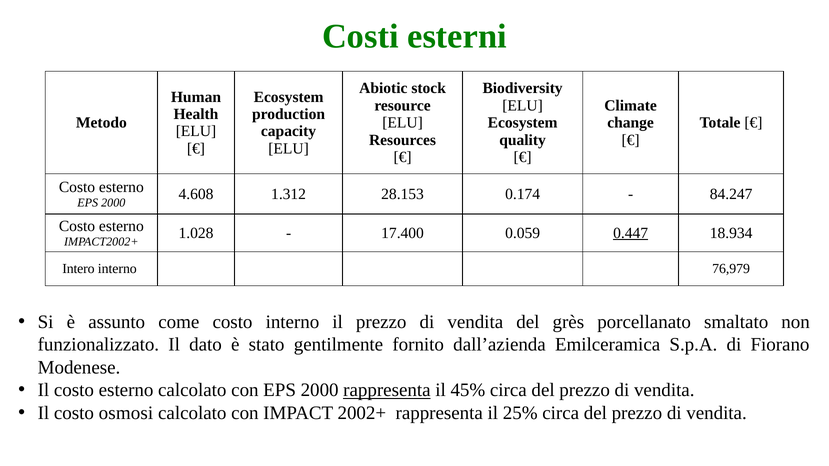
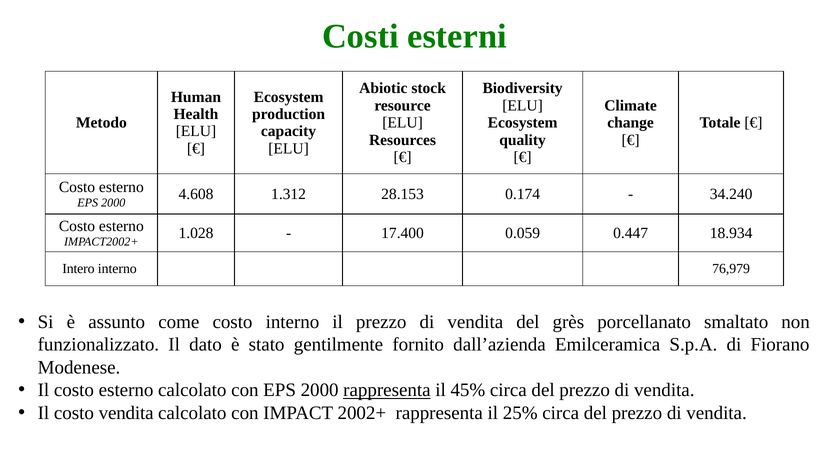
84.247: 84.247 -> 34.240
0.447 underline: present -> none
costo osmosi: osmosi -> vendita
